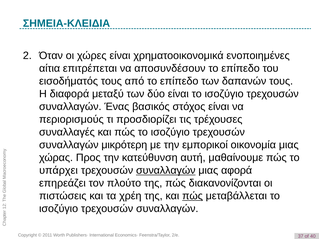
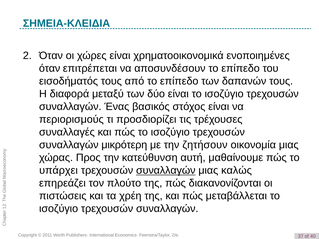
αίτια at (50, 69): αίτια -> όταν
εμπορικοί: εμπορικοί -> ζητήσουν
αφορά: αφορά -> καλώς
πώς at (193, 196) underline: present -> none
